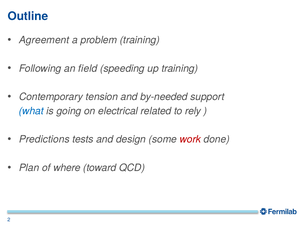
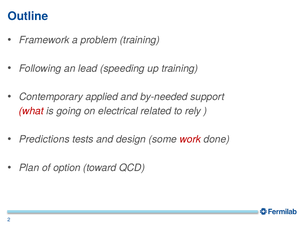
Agreement: Agreement -> Framework
field: field -> lead
tension: tension -> applied
what colour: blue -> red
where: where -> option
